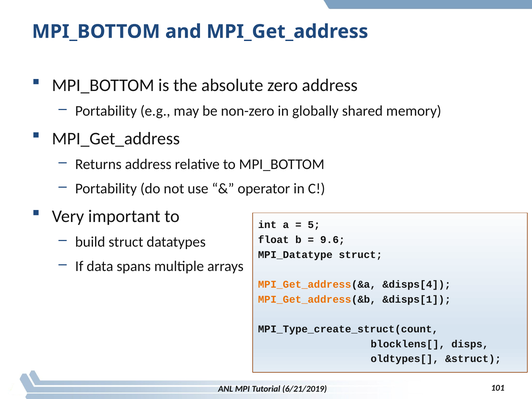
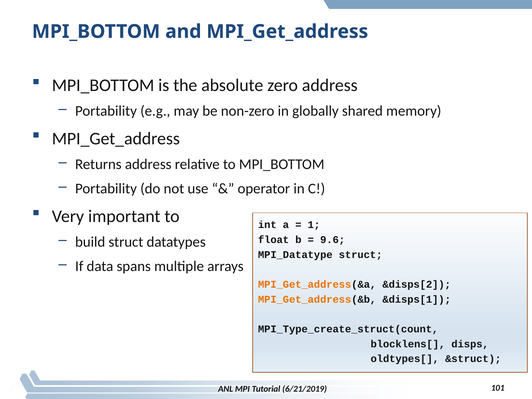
5: 5 -> 1
&disps[4: &disps[4 -> &disps[2
